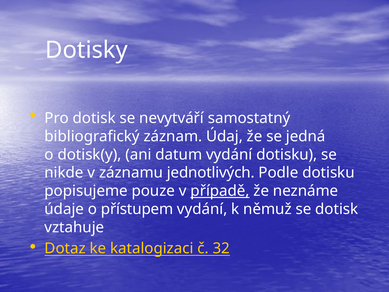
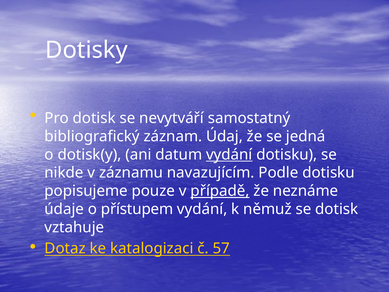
vydání at (229, 154) underline: none -> present
jednotlivých: jednotlivých -> navazujícím
32: 32 -> 57
